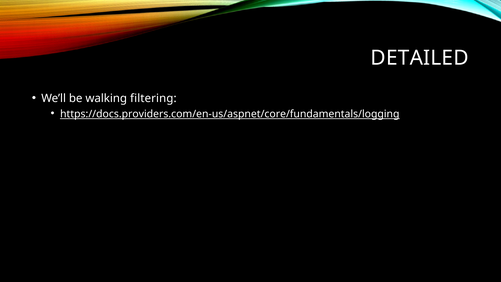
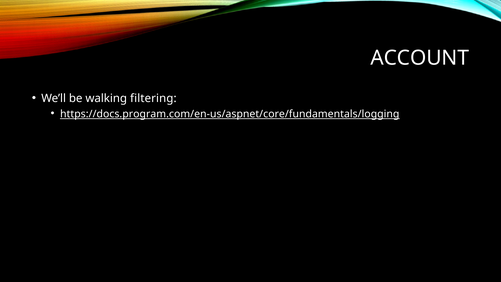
DETAILED: DETAILED -> ACCOUNT
https://docs.providers.com/en-us/aspnet/core/fundamentals/logging: https://docs.providers.com/en-us/aspnet/core/fundamentals/logging -> https://docs.program.com/en-us/aspnet/core/fundamentals/logging
